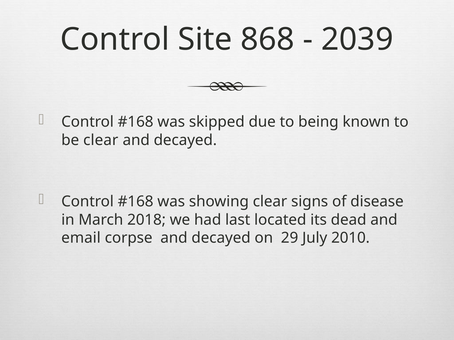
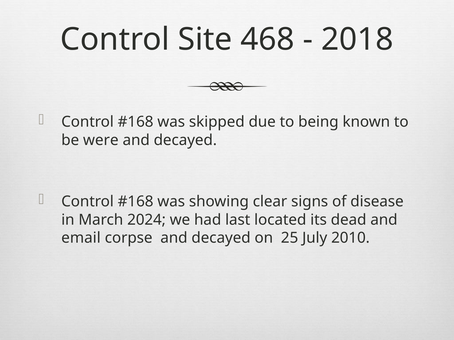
868: 868 -> 468
2039: 2039 -> 2018
be clear: clear -> were
2018: 2018 -> 2024
29: 29 -> 25
